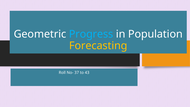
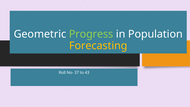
Progress colour: light blue -> light green
